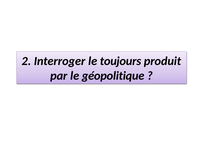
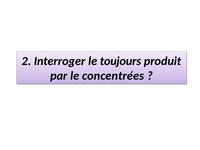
géopolitique: géopolitique -> concentrées
